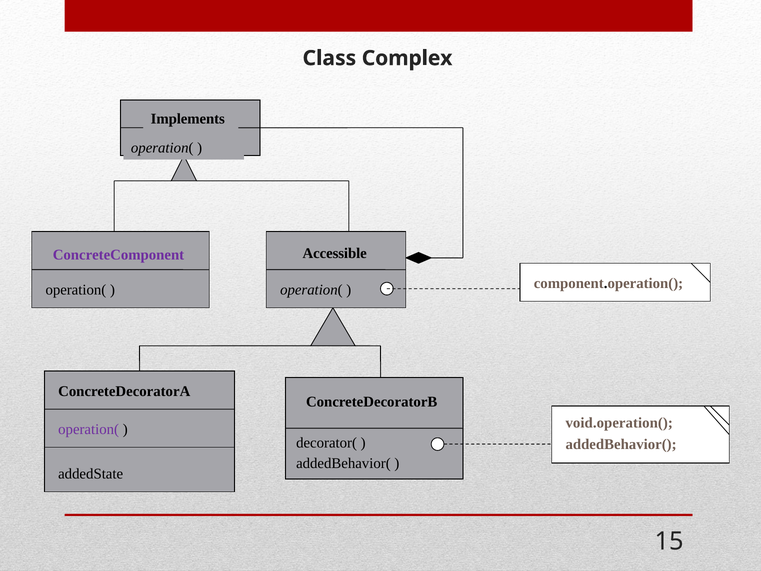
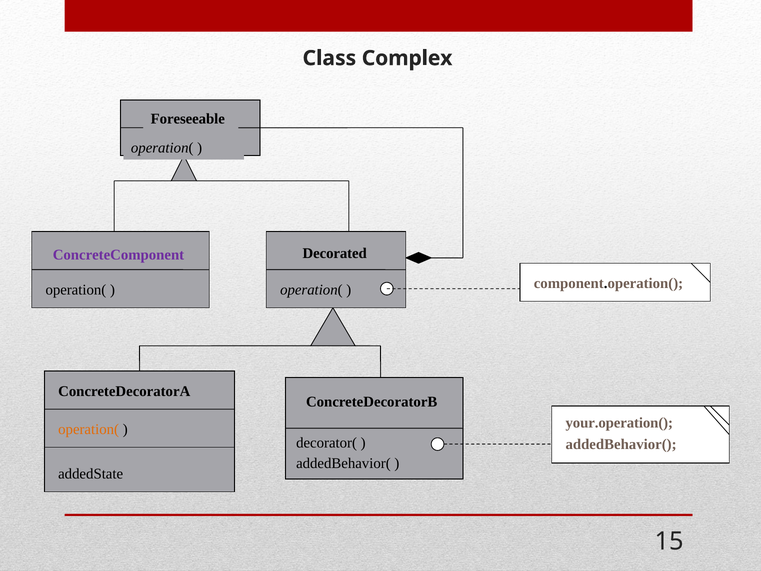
Implements: Implements -> Foreseeable
Accessible: Accessible -> Decorated
void.operation(: void.operation( -> your.operation(
operation( at (89, 429) colour: purple -> orange
